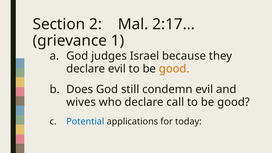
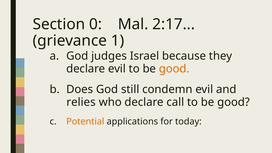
2: 2 -> 0
wives: wives -> relies
Potential colour: blue -> orange
